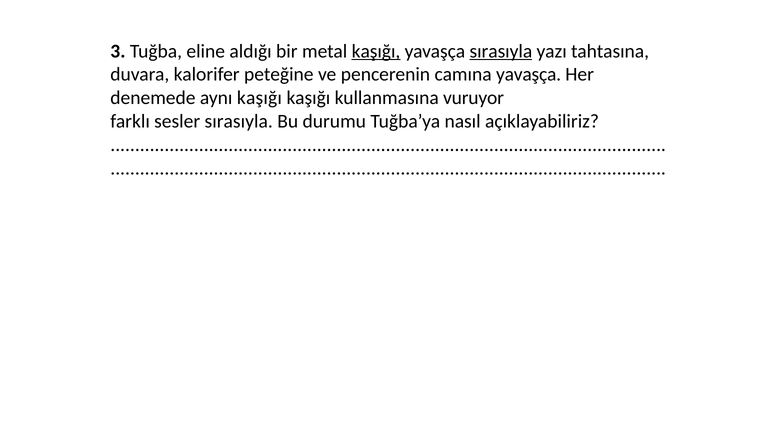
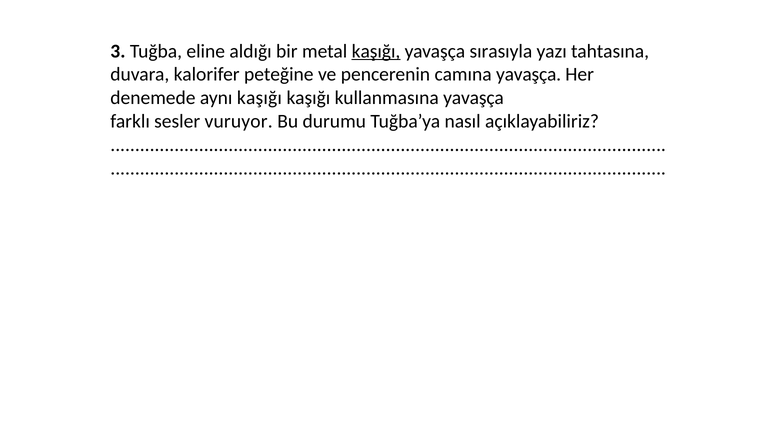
sırasıyla at (501, 51) underline: present -> none
kullanmasına vuruyor: vuruyor -> yavaşça
sesler sırasıyla: sırasıyla -> vuruyor
